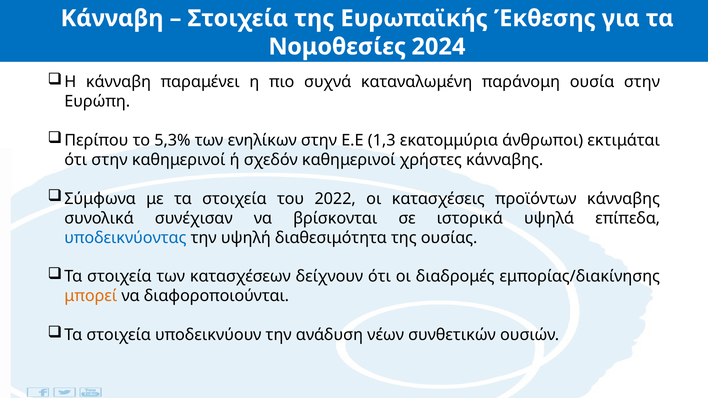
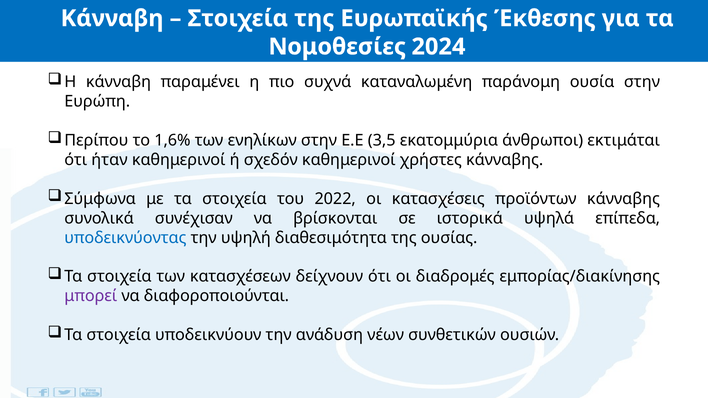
5,3%: 5,3% -> 1,6%
1,3: 1,3 -> 3,5
ότι στην: στην -> ήταν
μπορεί colour: orange -> purple
